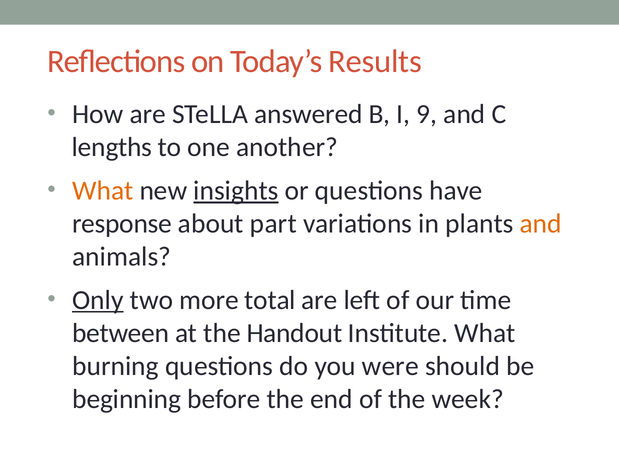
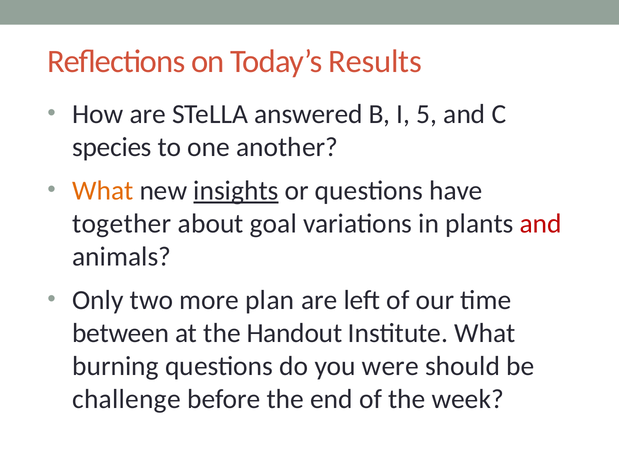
9: 9 -> 5
lengths: lengths -> species
response: response -> together
part: part -> goal
and at (541, 224) colour: orange -> red
Only underline: present -> none
total: total -> plan
beginning: beginning -> challenge
